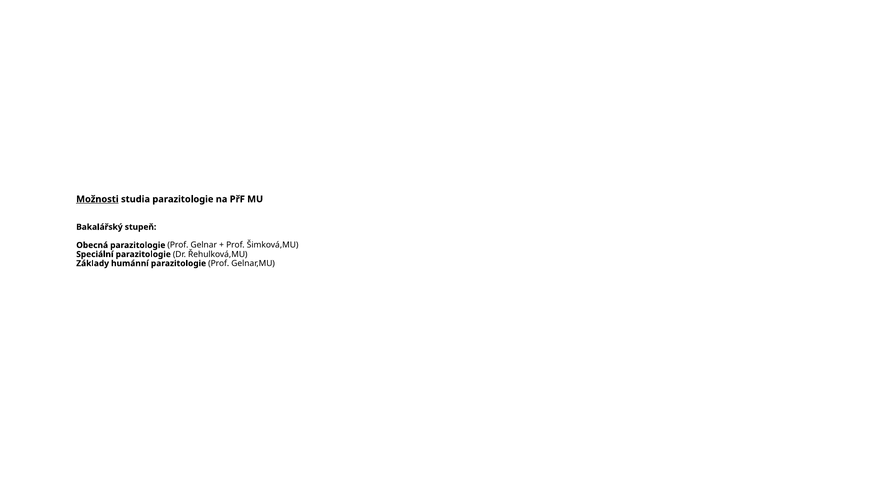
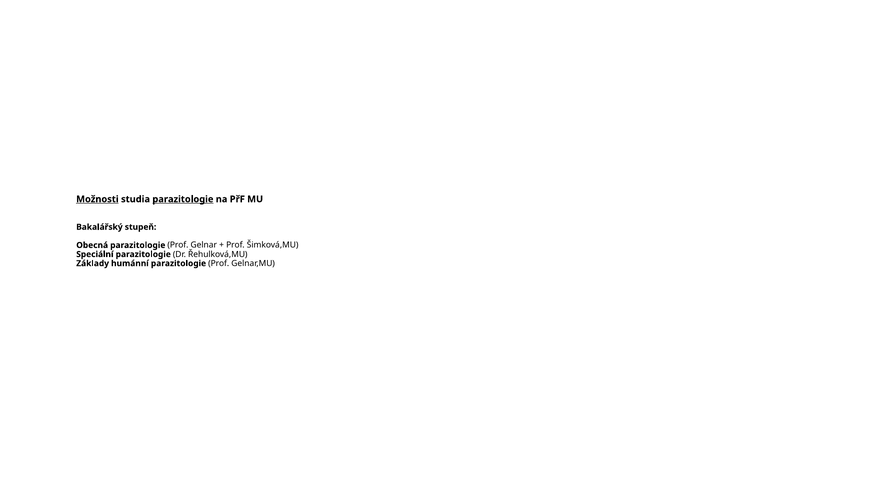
parazitologie at (183, 199) underline: none -> present
